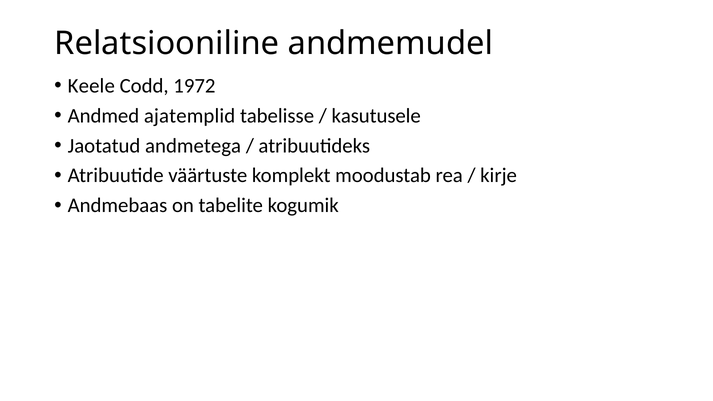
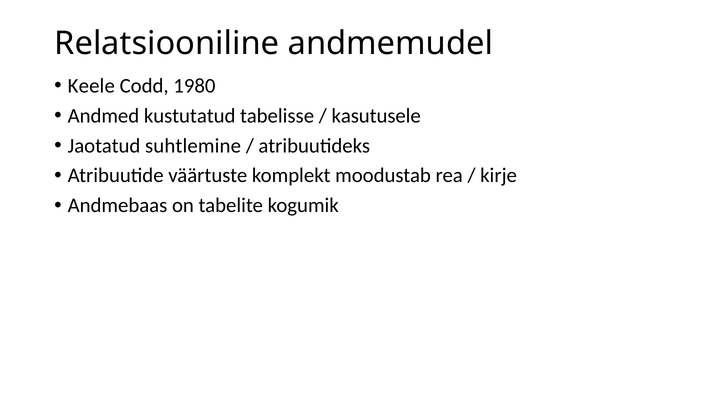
1972: 1972 -> 1980
ajatemplid: ajatemplid -> kustutatud
andmetega: andmetega -> suhtlemine
